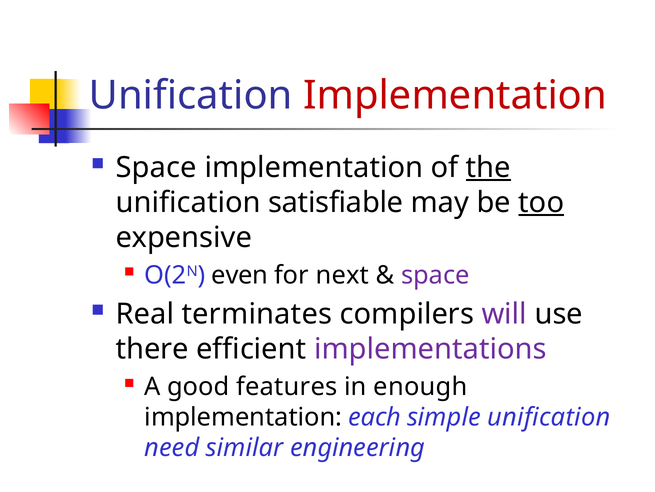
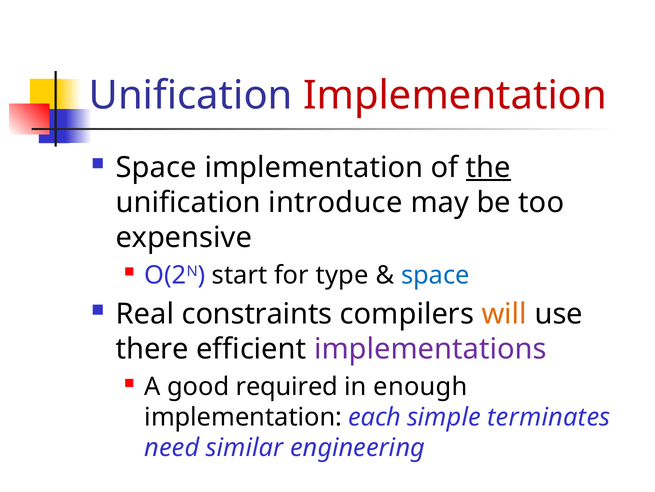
satisfiable: satisfiable -> introduce
too underline: present -> none
even: even -> start
next: next -> type
space at (435, 275) colour: purple -> blue
terminates: terminates -> constraints
will colour: purple -> orange
features: features -> required
simple unification: unification -> terminates
